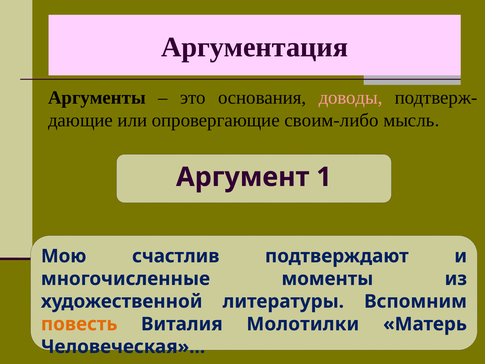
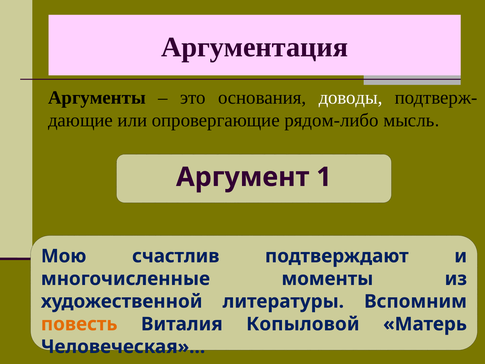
доводы colour: pink -> white
своим-либо: своим-либо -> рядом-либо
Молотилки: Молотилки -> Копыловой
